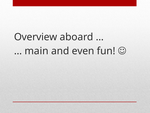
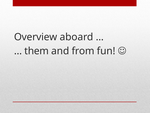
main: main -> them
even: even -> from
